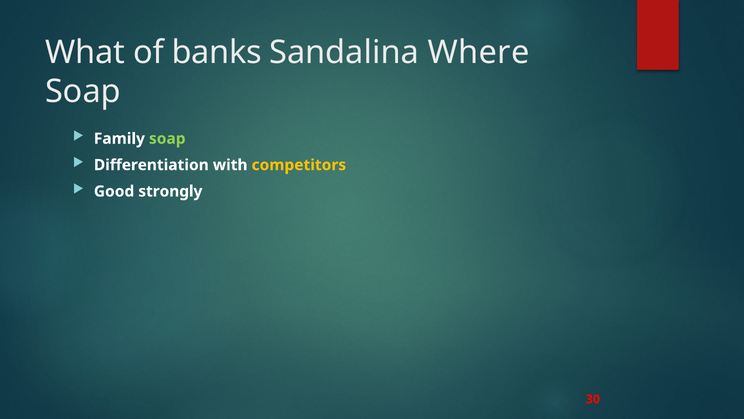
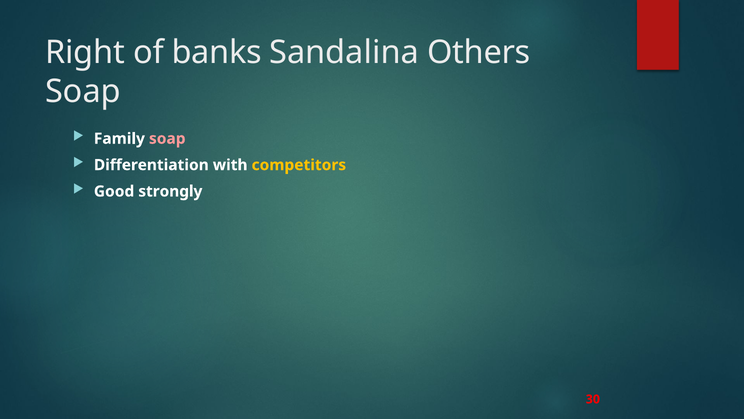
What: What -> Right
Where: Where -> Others
soap at (167, 138) colour: light green -> pink
